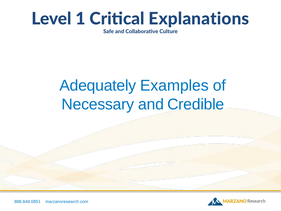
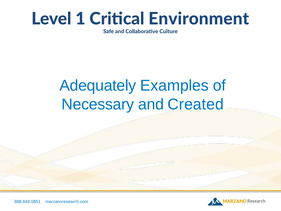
Explanations: Explanations -> Environment
Credible: Credible -> Created
